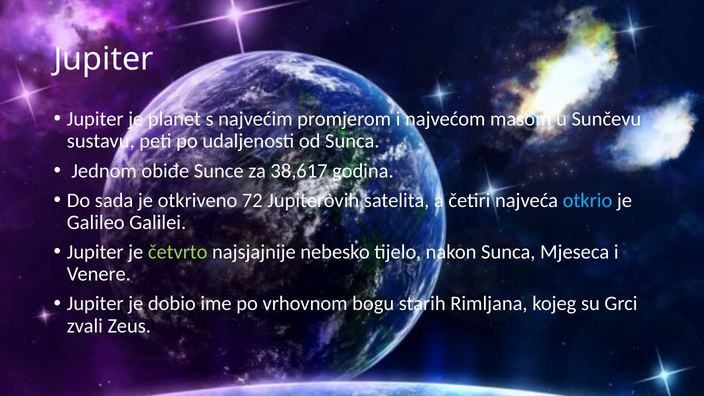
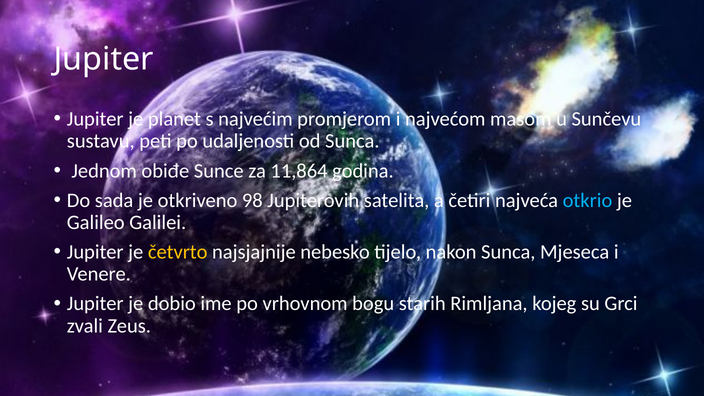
38,617: 38,617 -> 11,864
72: 72 -> 98
četvrto colour: light green -> yellow
